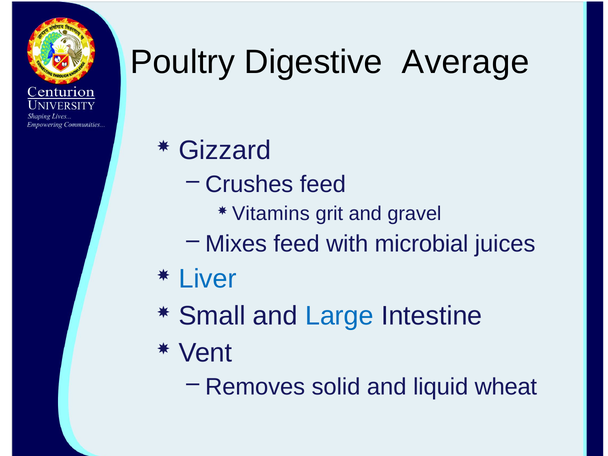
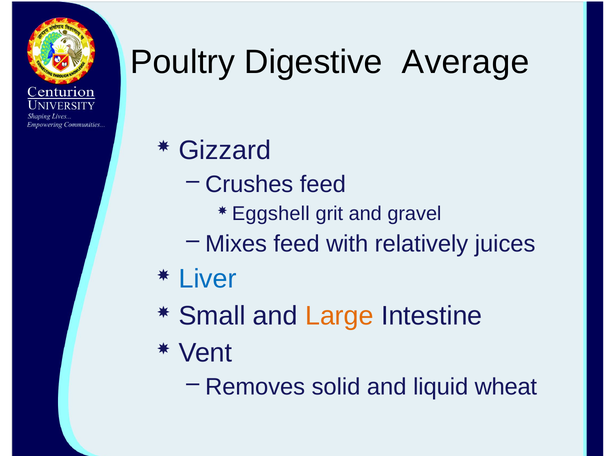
Vitamins: Vitamins -> Eggshell
microbial: microbial -> relatively
Large colour: blue -> orange
